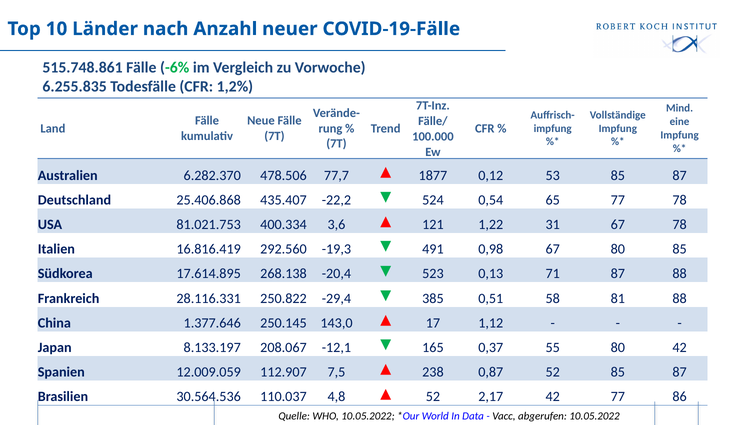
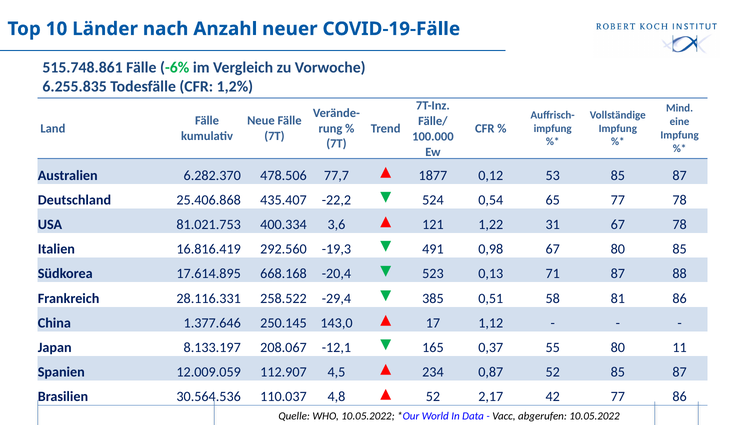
268.138: 268.138 -> 668.168
250.822: 250.822 -> 258.522
81 88: 88 -> 86
80 42: 42 -> 11
7,5: 7,5 -> 4,5
238: 238 -> 234
